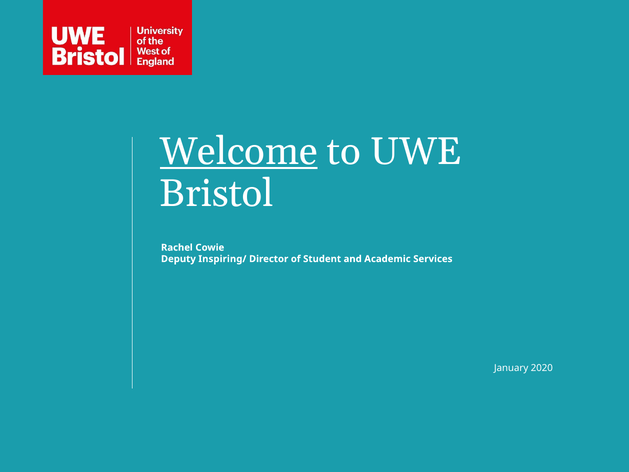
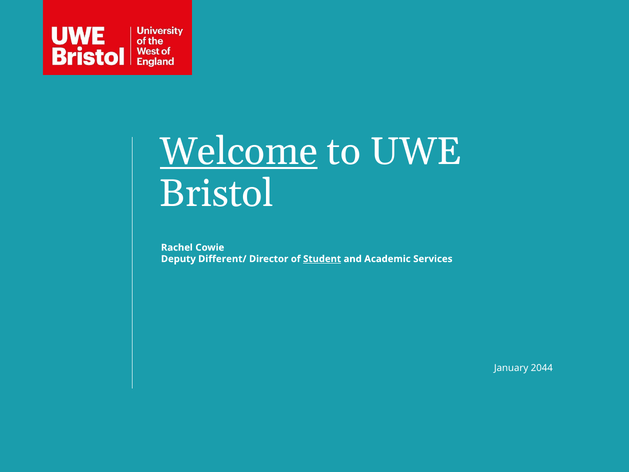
Inspiring/: Inspiring/ -> Different/
Student underline: none -> present
2020: 2020 -> 2044
